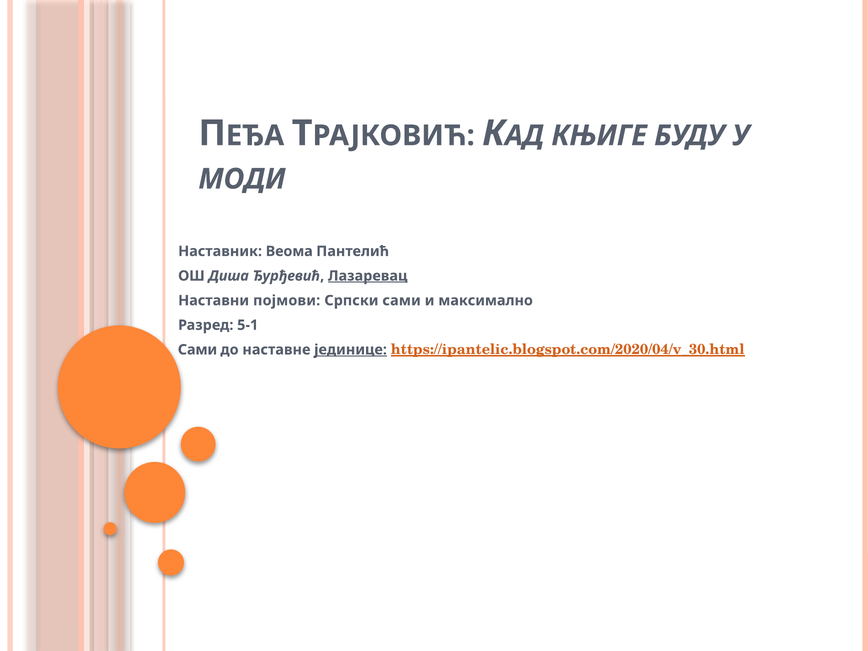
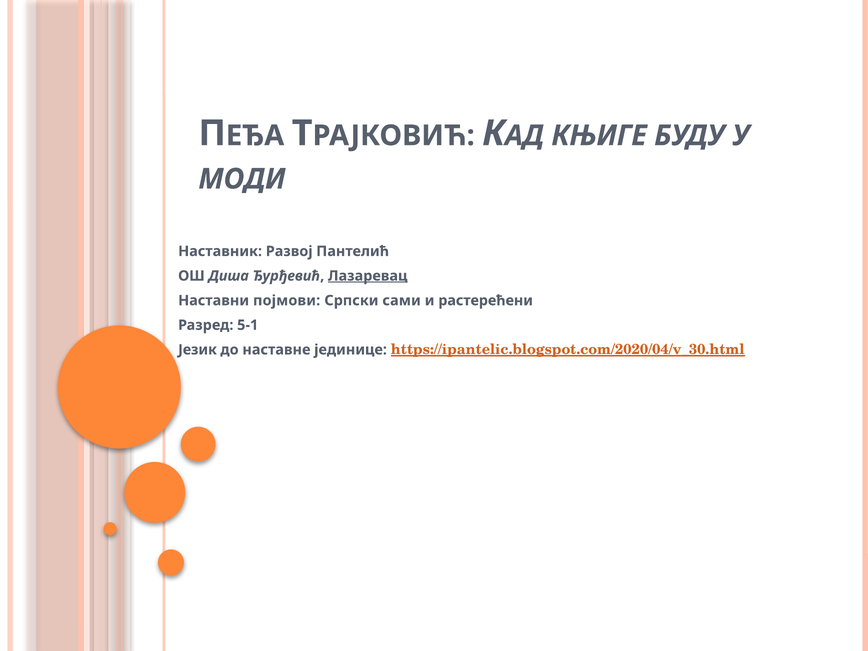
Веома: Веома -> Развој
максимално: максимално -> растерећени
Сами at (197, 350): Сами -> Језик
јединице underline: present -> none
